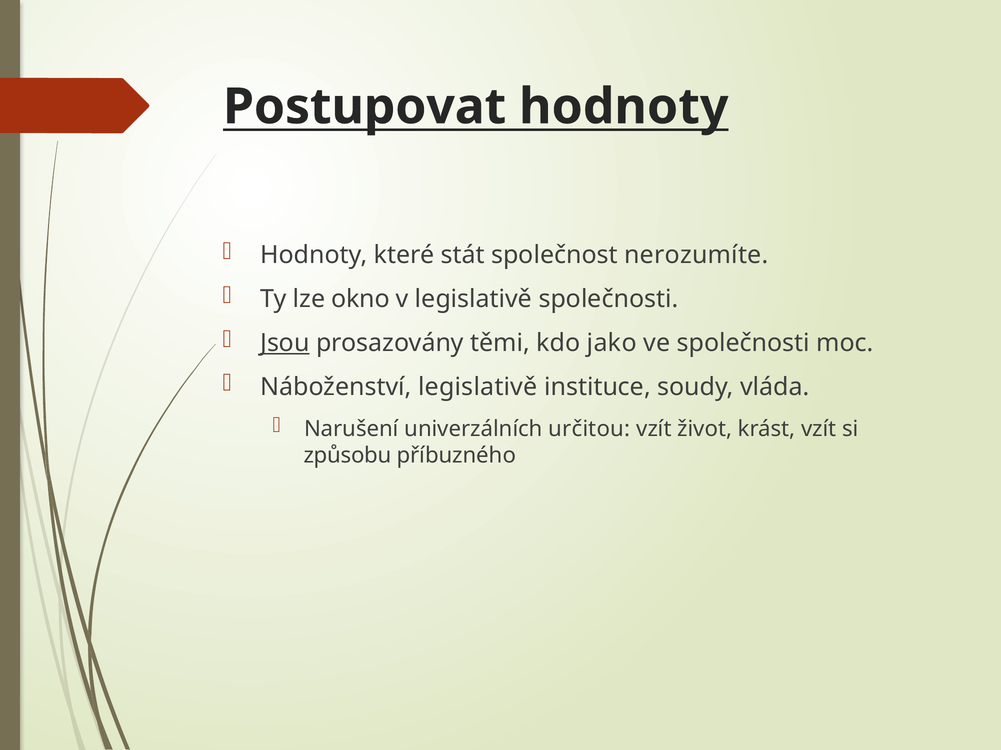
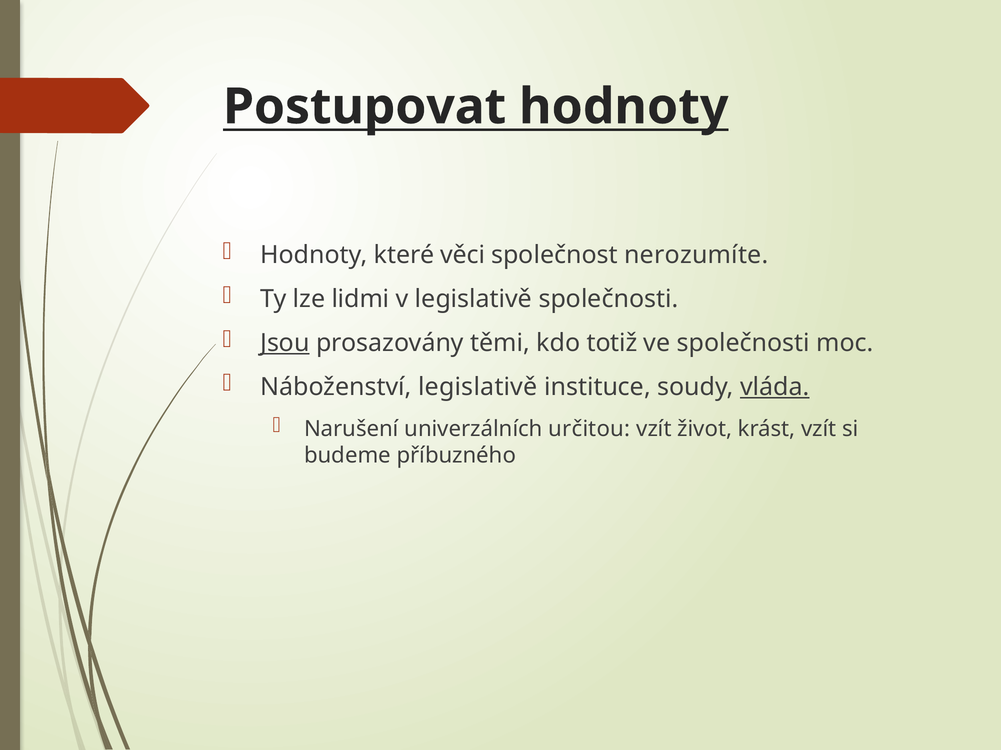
stát: stát -> věci
okno: okno -> lidmi
jako: jako -> totiž
vláda underline: none -> present
způsobu: způsobu -> budeme
